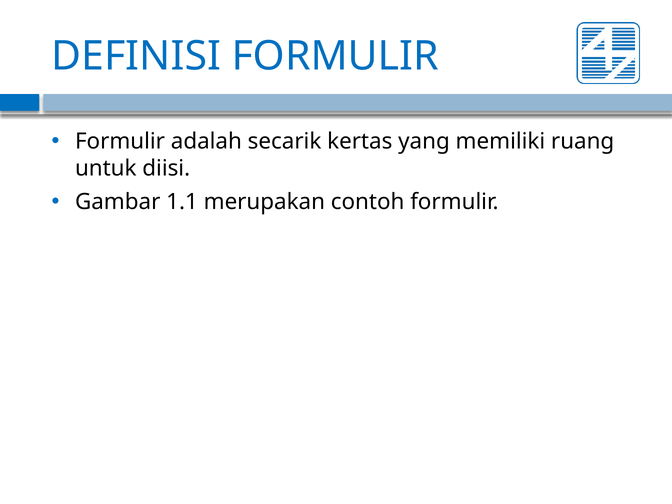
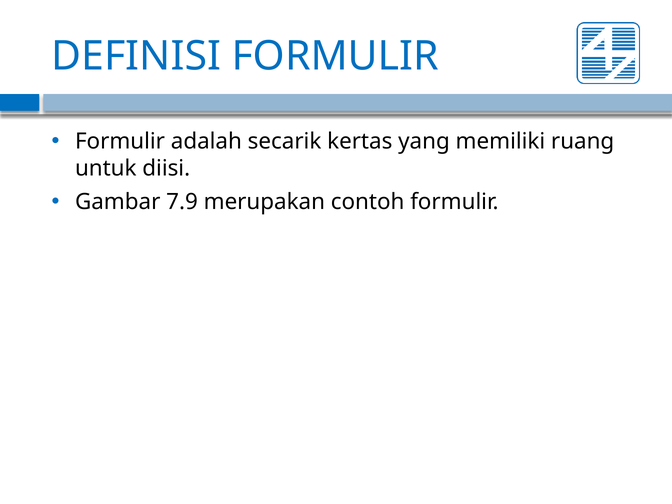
1.1: 1.1 -> 7.9
